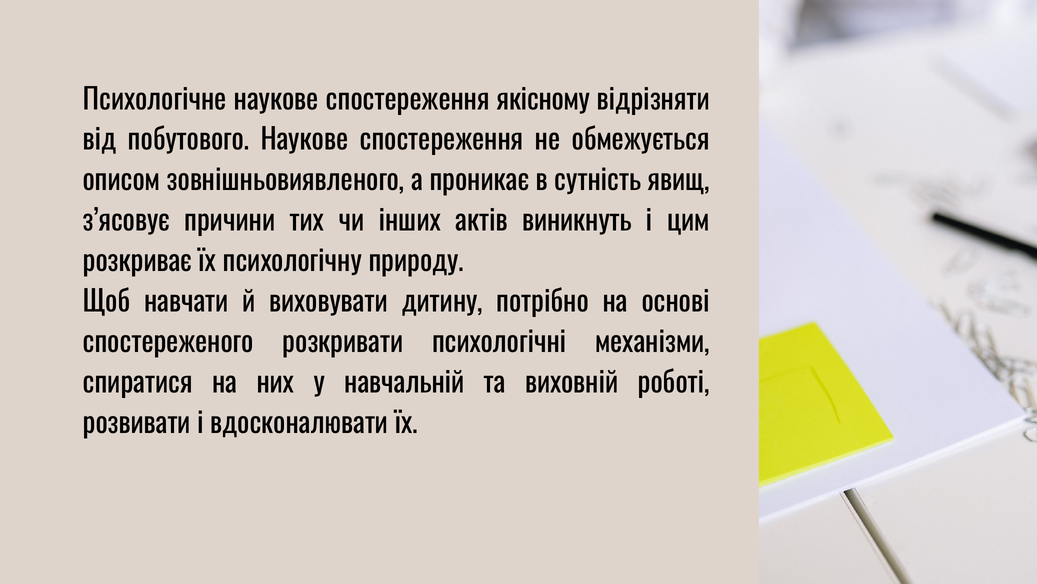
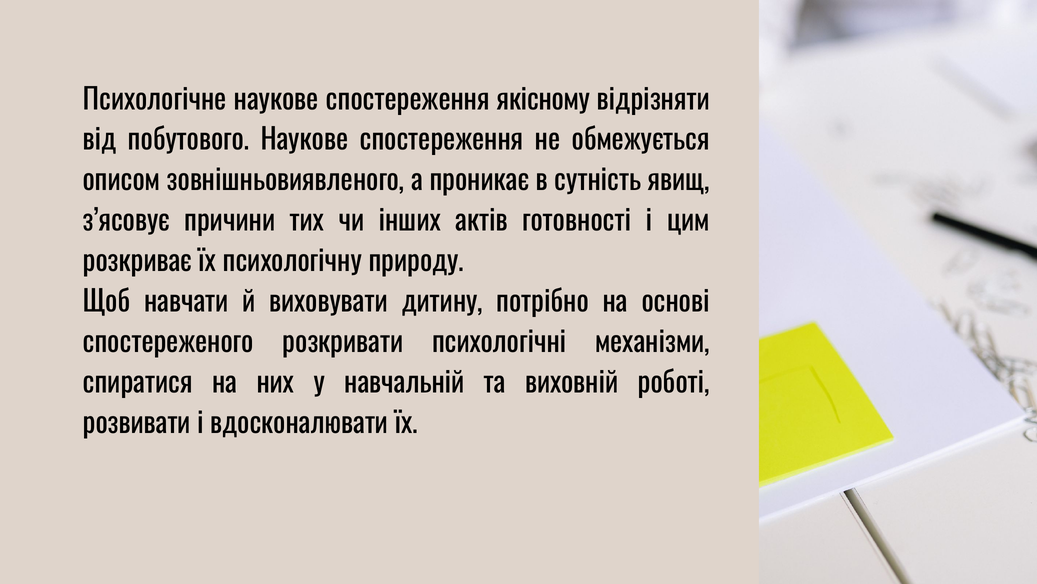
виникнуть: виникнуть -> готовності
